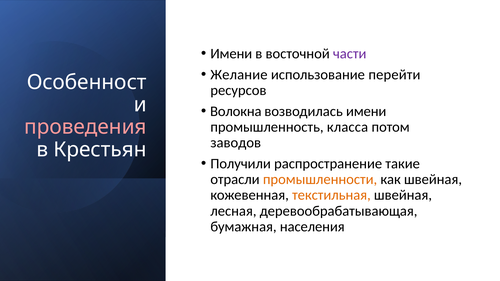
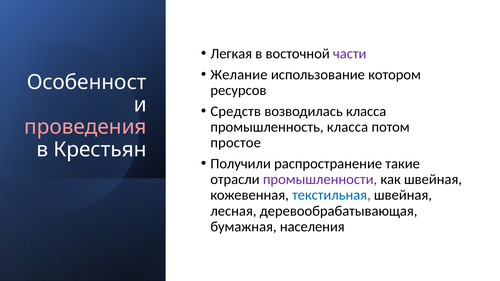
Имени at (231, 54): Имени -> Легкая
перейти: перейти -> котором
Волокна: Волокна -> Средств
возводилась имени: имени -> класса
заводов: заводов -> простое
промышленности colour: orange -> purple
текстильная colour: orange -> blue
